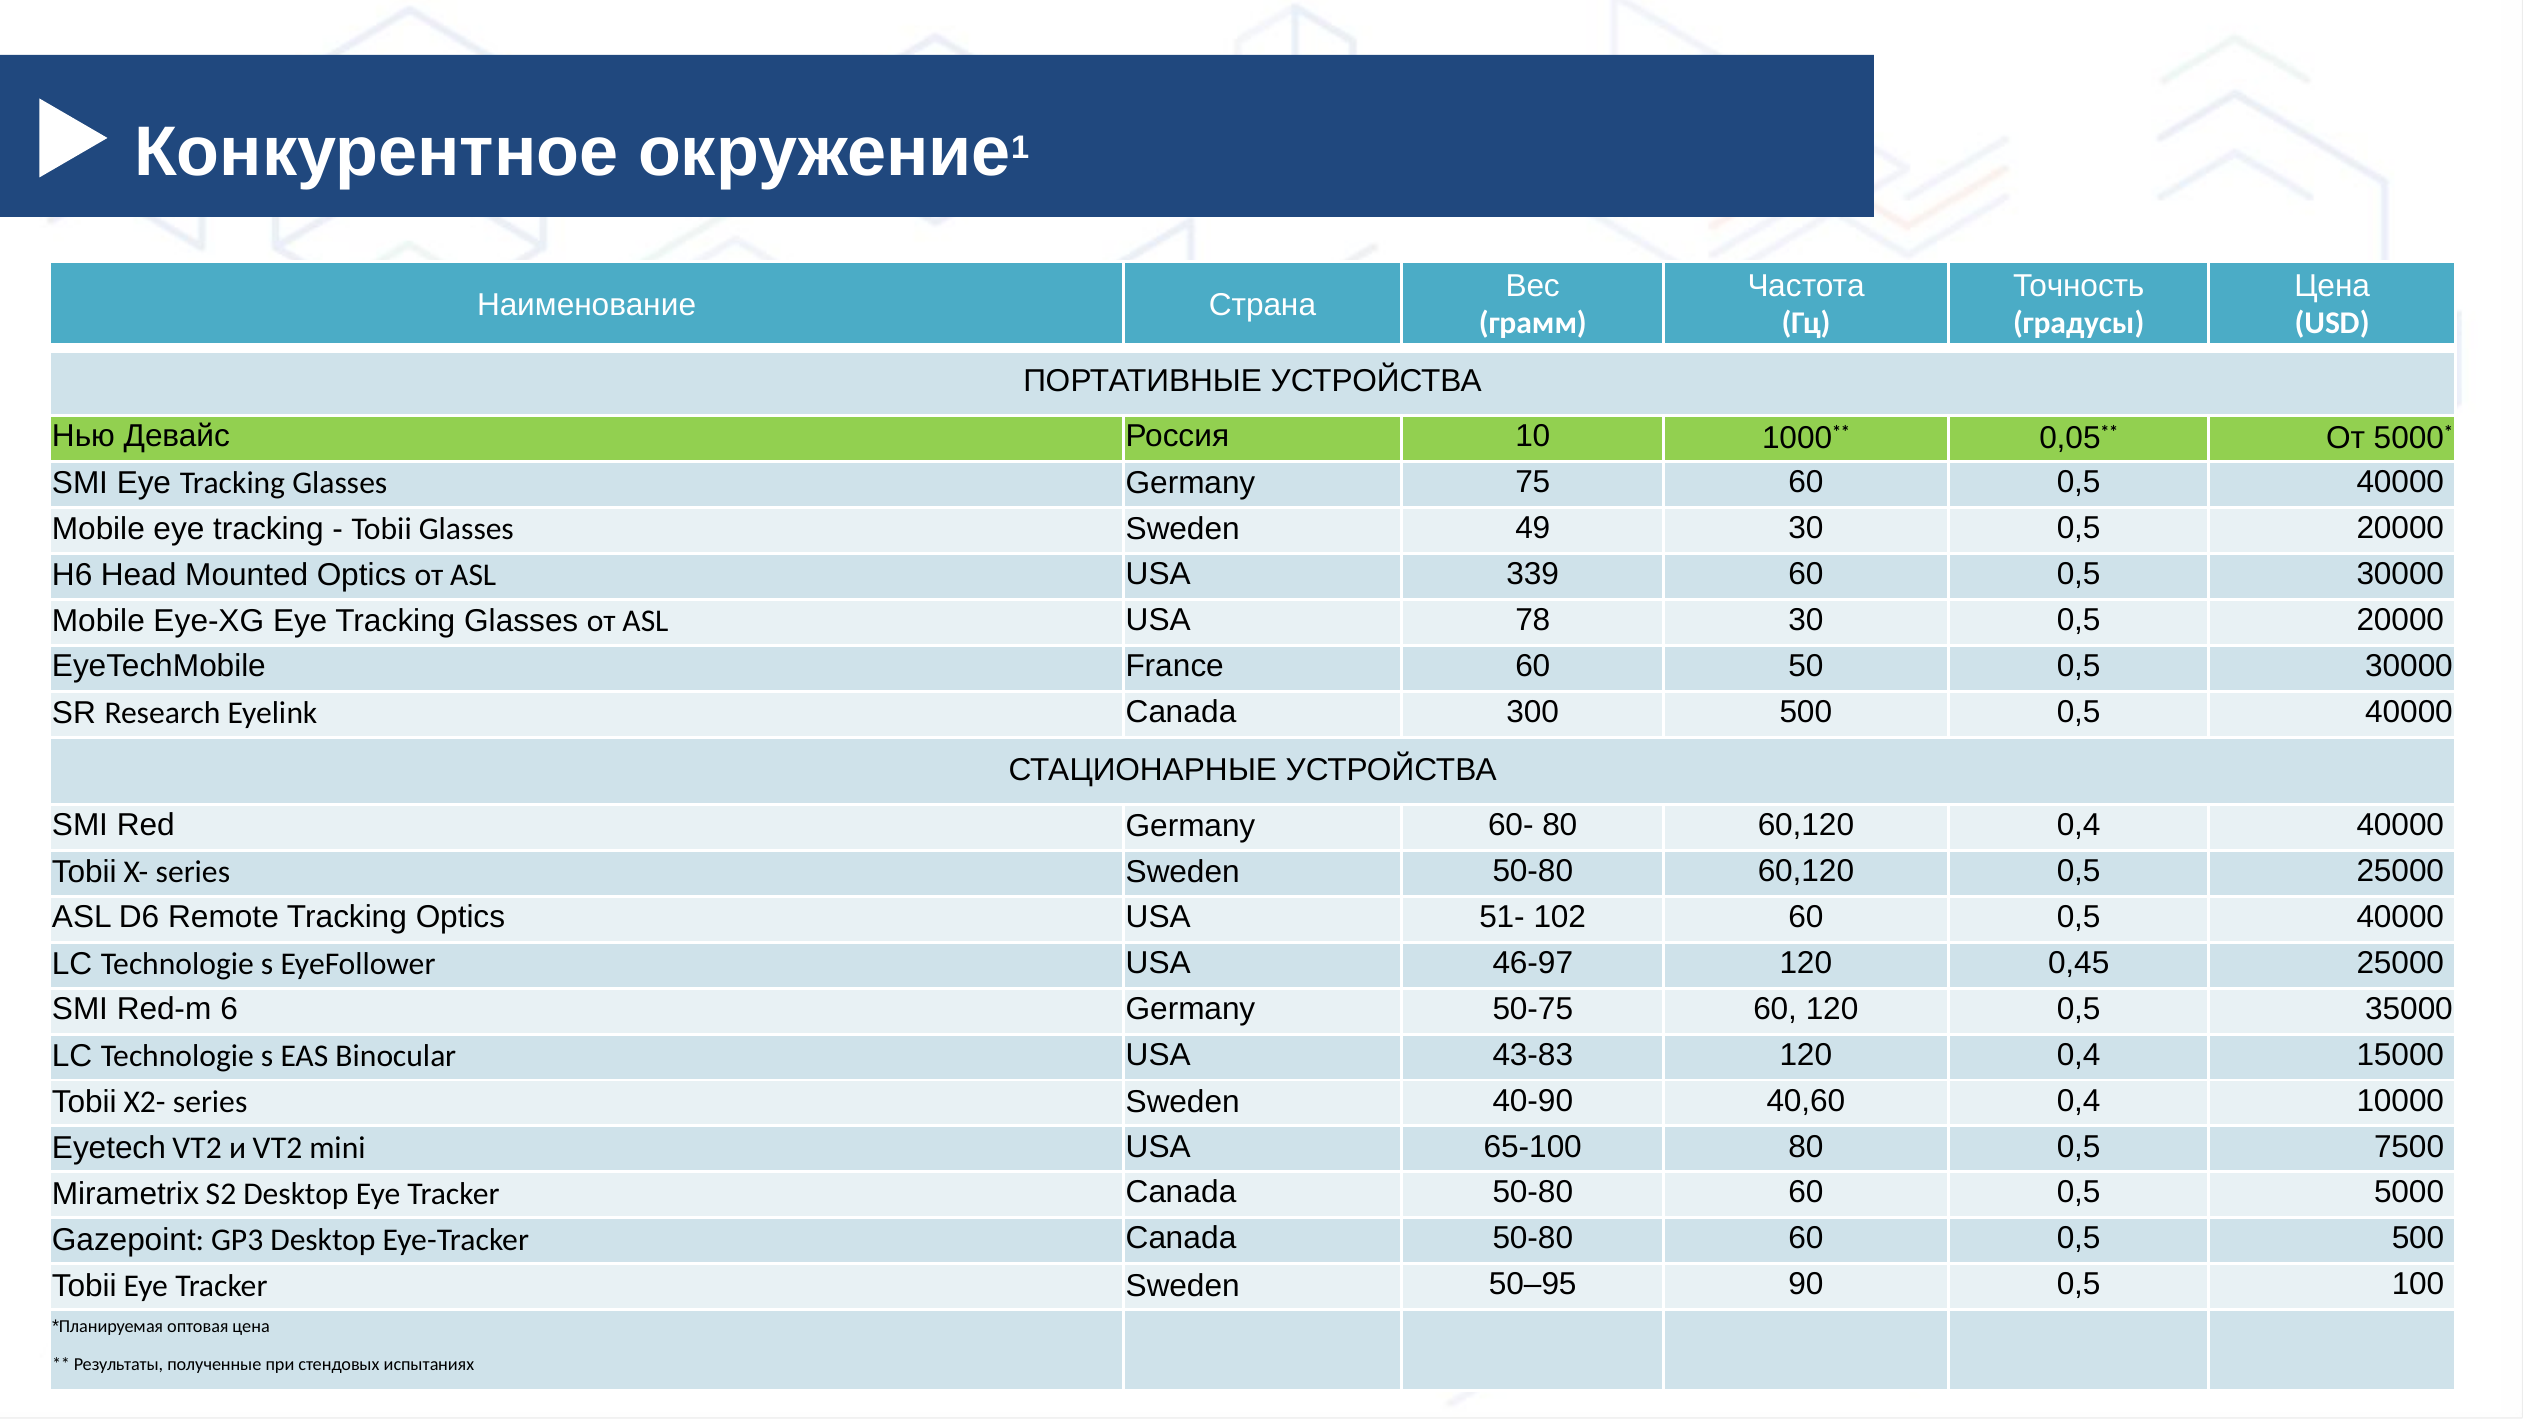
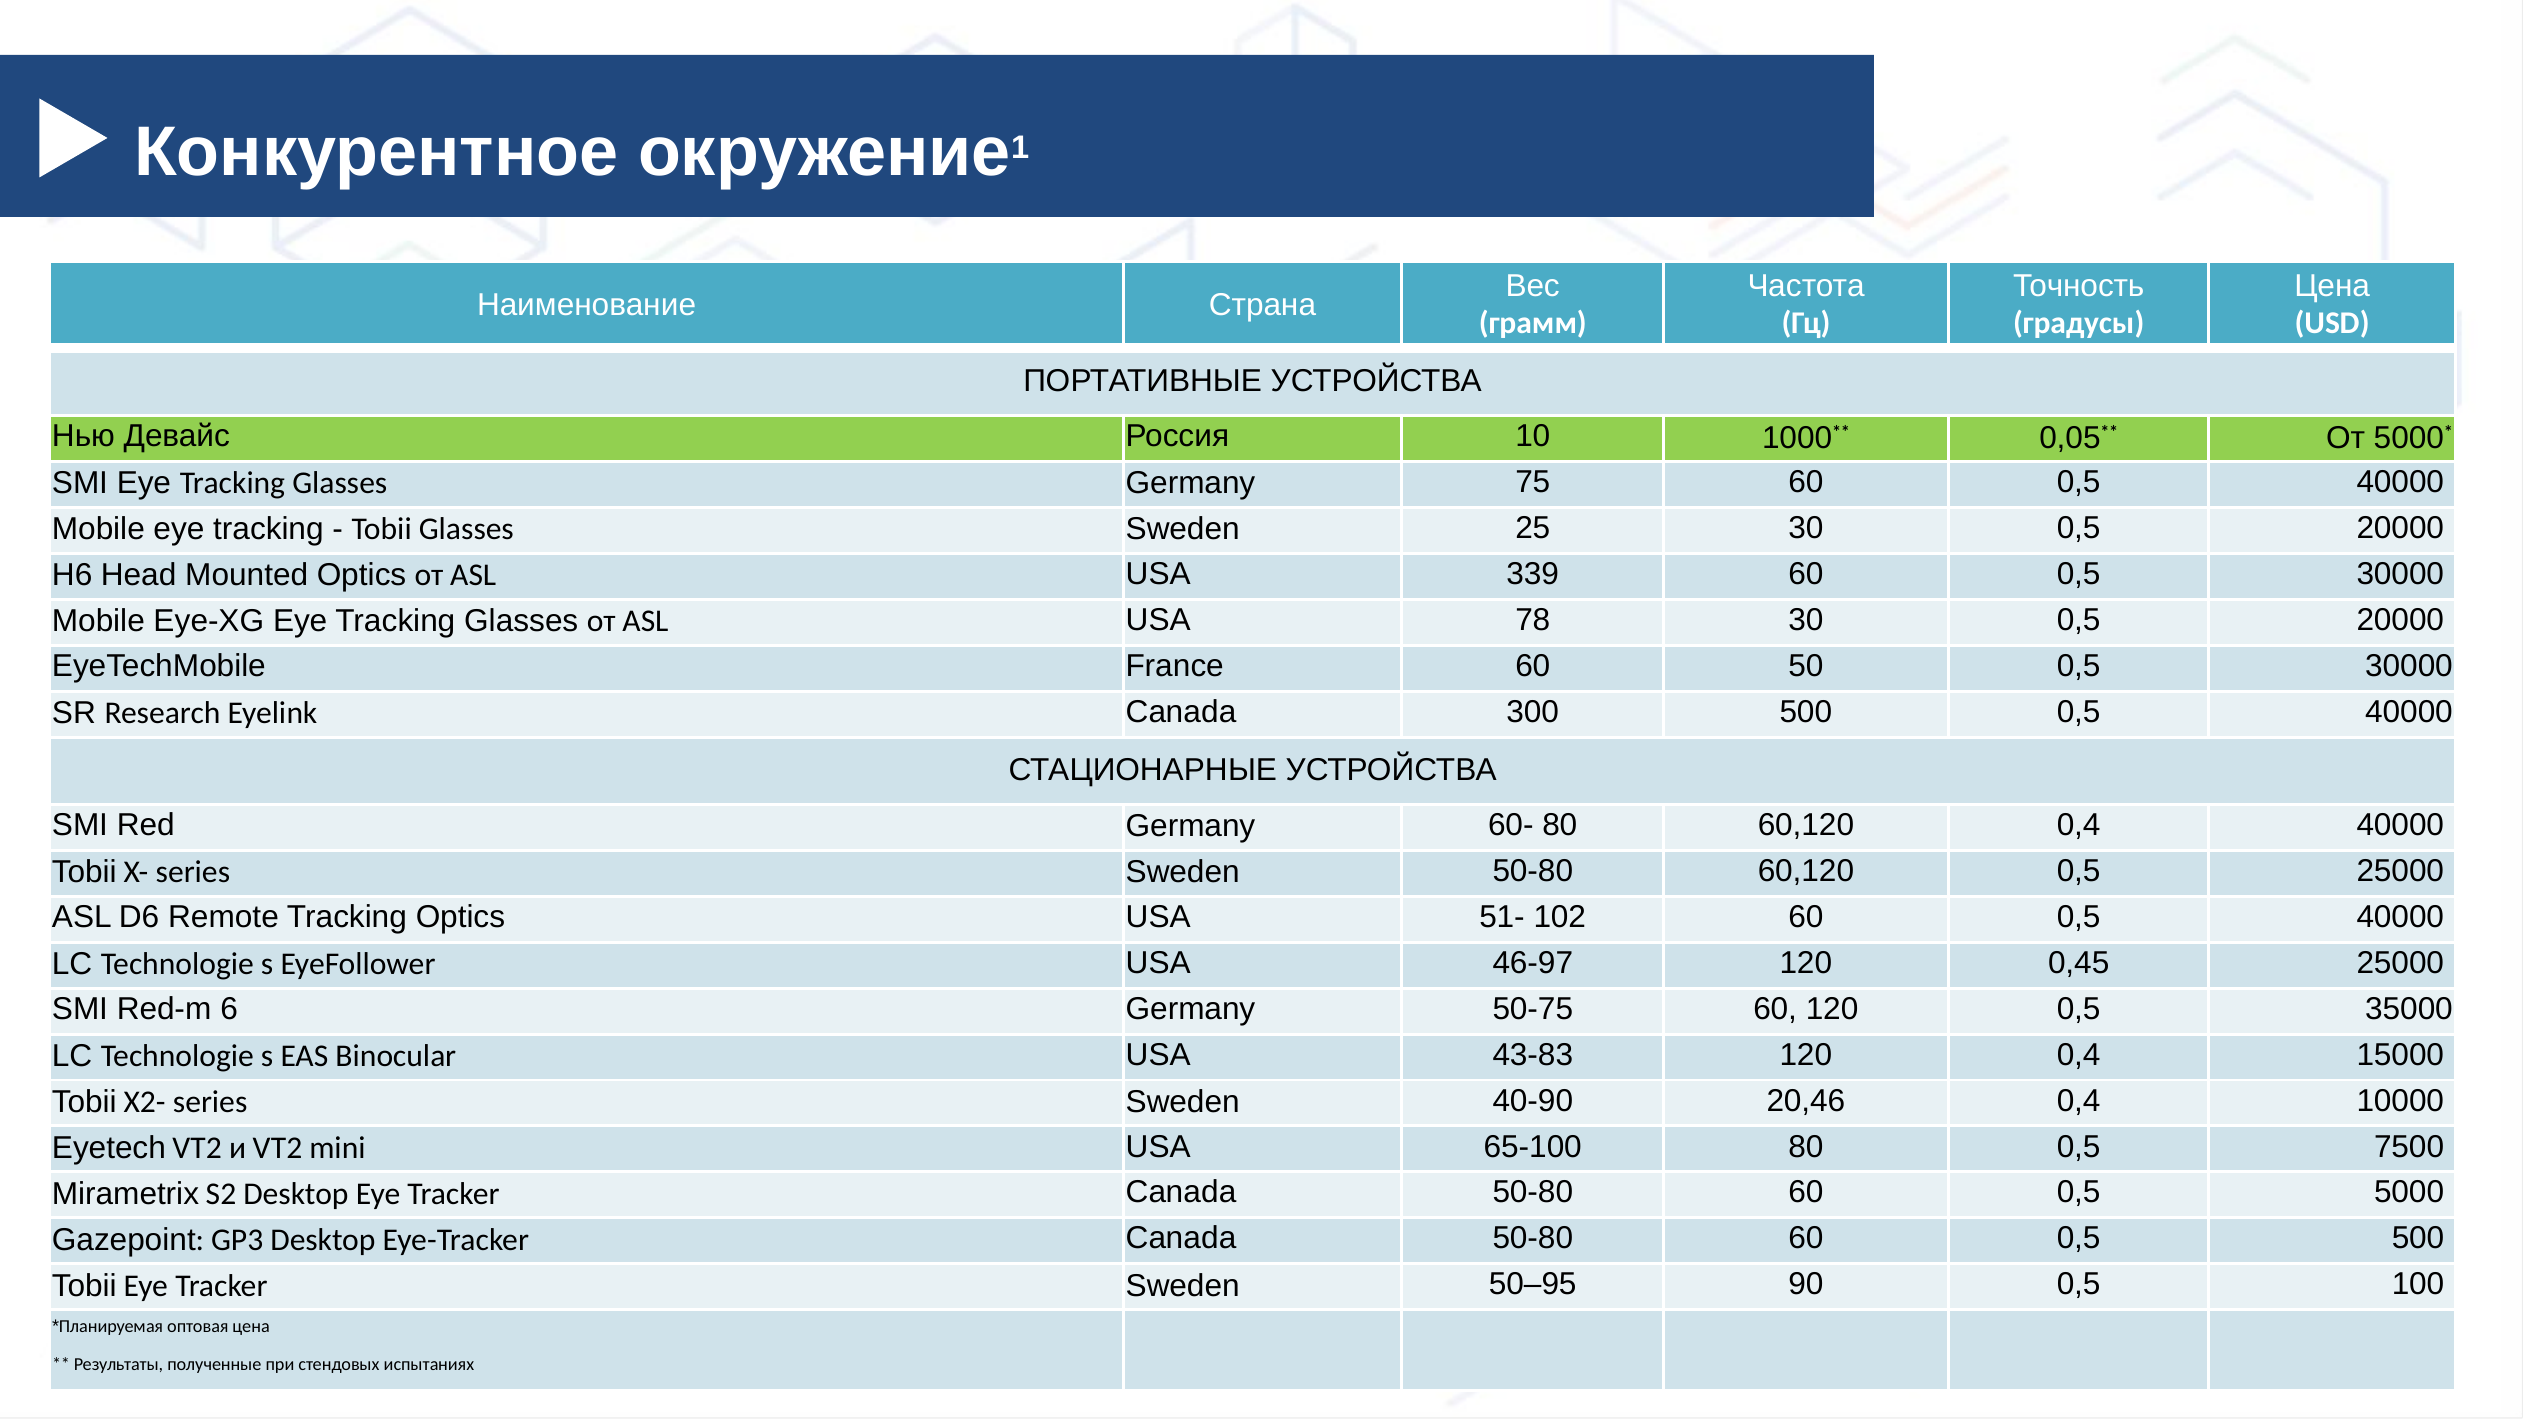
49: 49 -> 25
40,60: 40,60 -> 20,46
